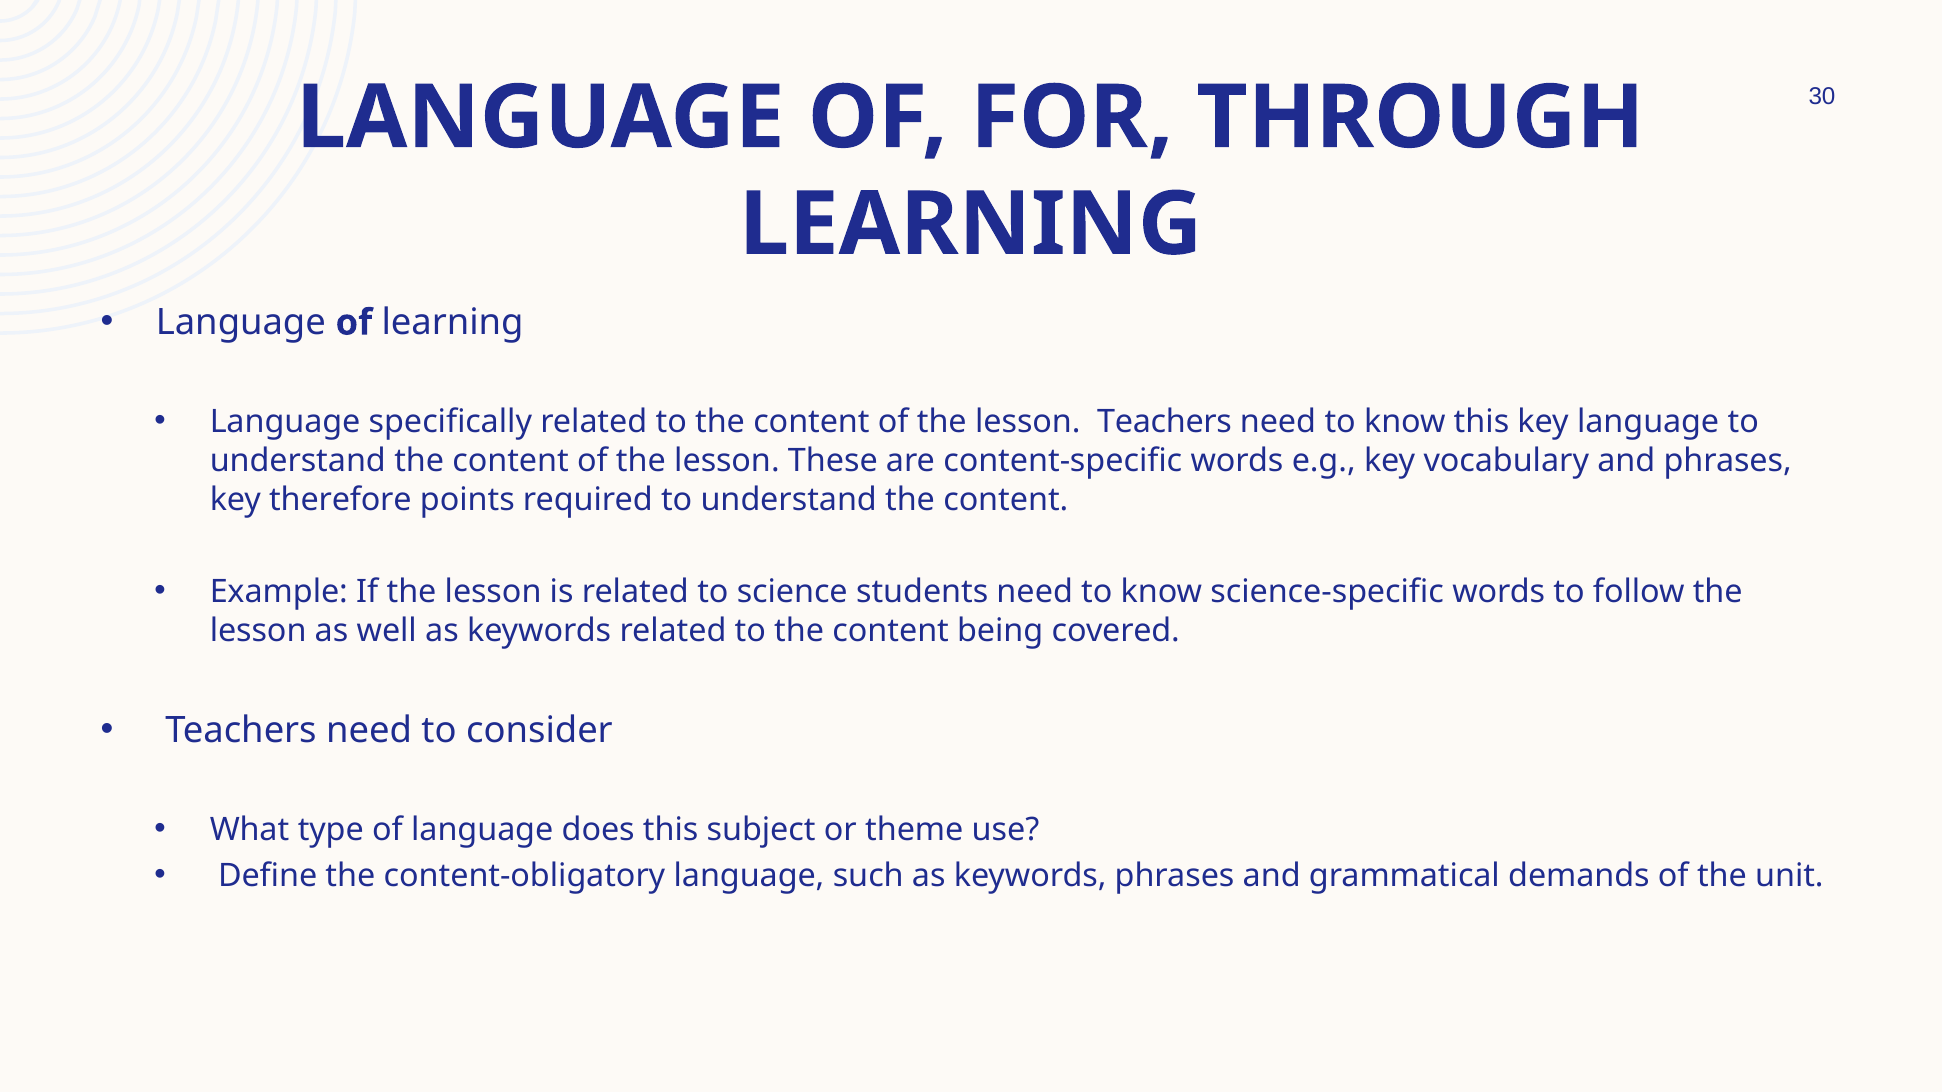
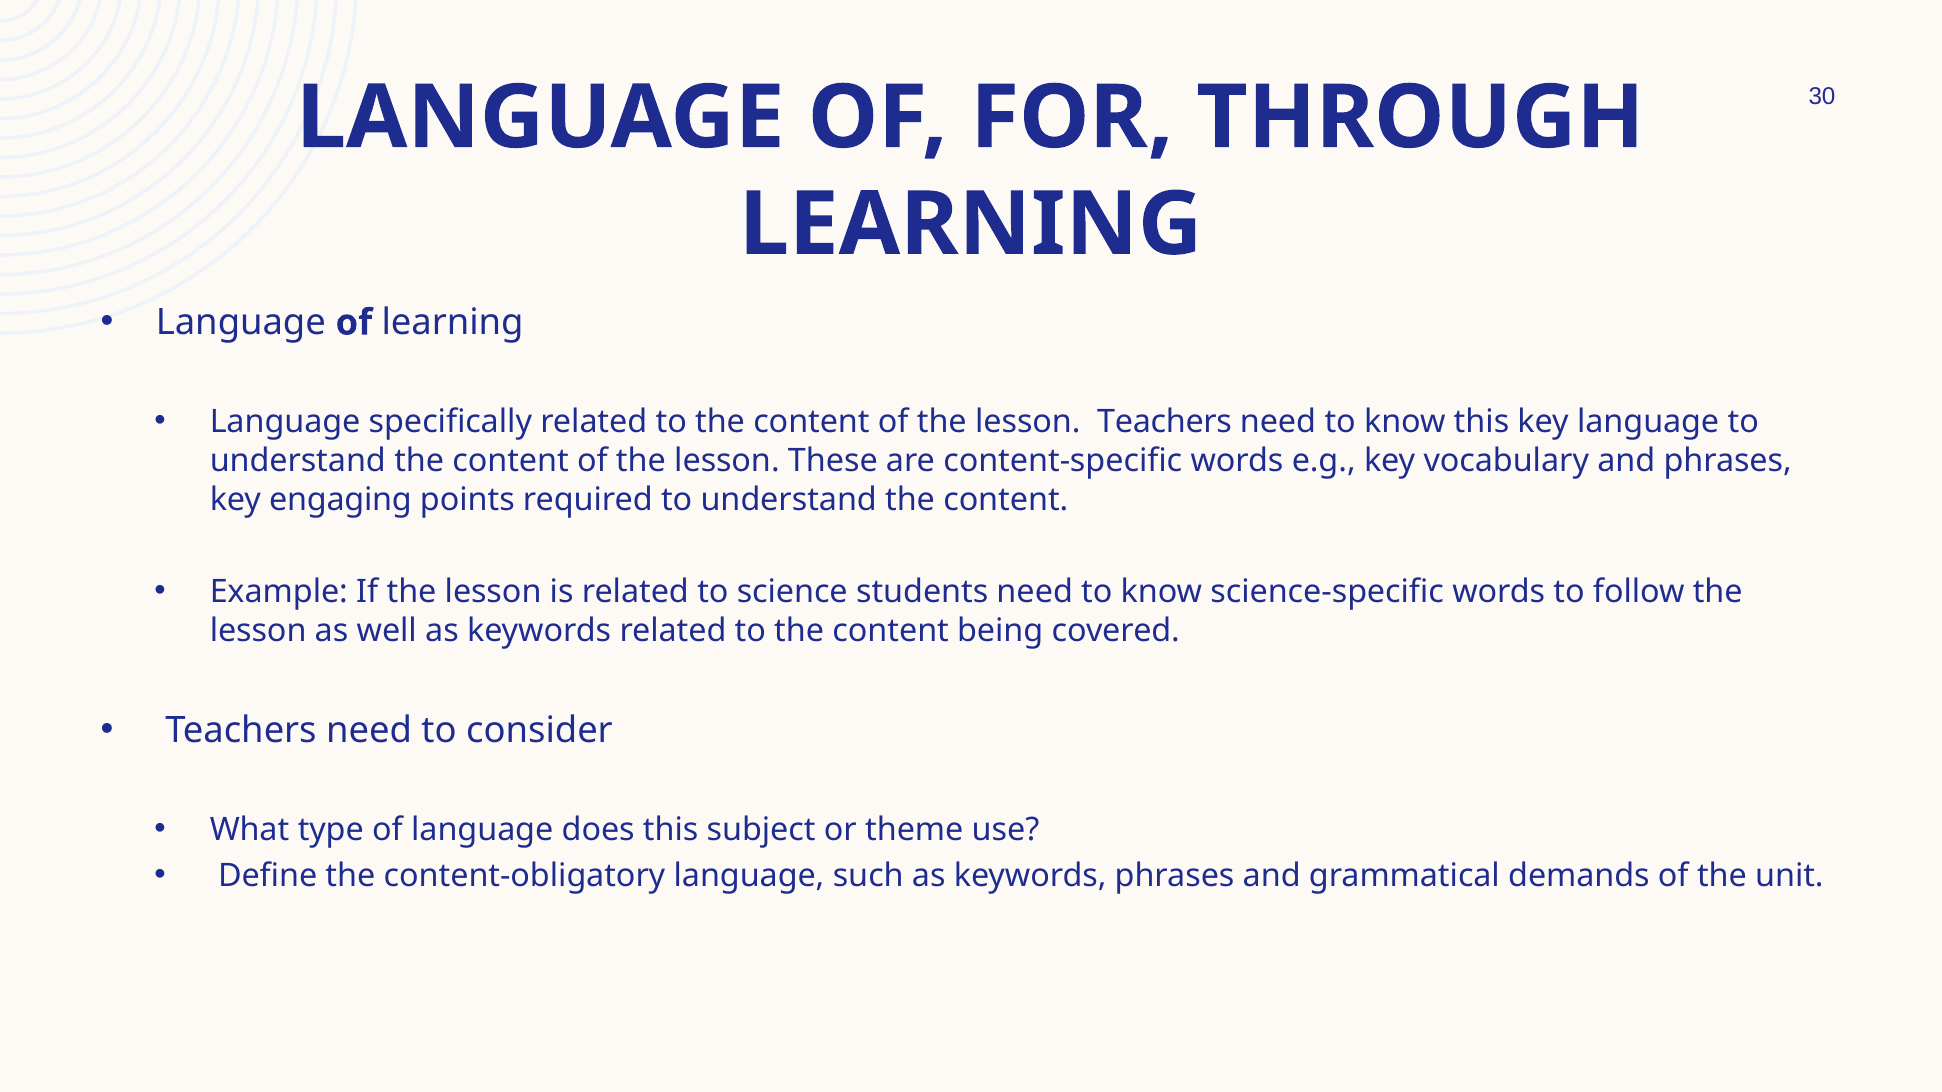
therefore: therefore -> engaging
